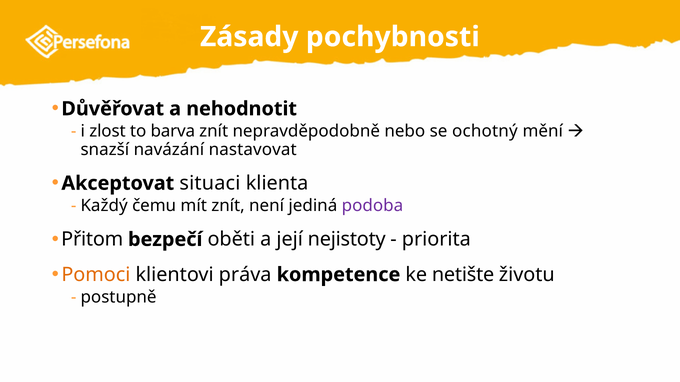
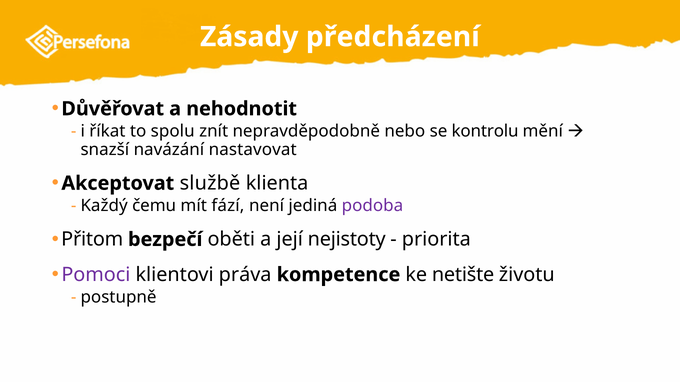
pochybnosti: pochybnosti -> předcházení
zlost: zlost -> říkat
barva: barva -> spolu
ochotný: ochotný -> kontrolu
situaci: situaci -> službě
mít znít: znít -> fází
Pomoci colour: orange -> purple
